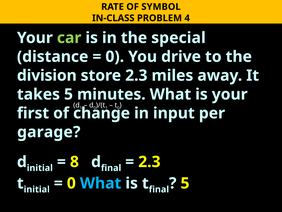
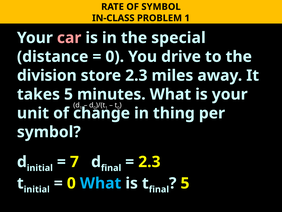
PROBLEM 4: 4 -> 1
car colour: light green -> pink
first: first -> unit
input: input -> thing
garage at (49, 132): garage -> symbol
8: 8 -> 7
